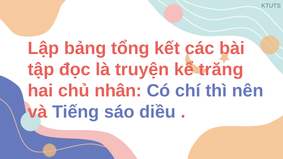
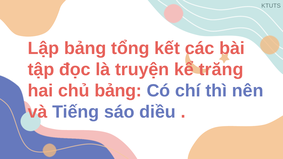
chủ nhân: nhân -> bảng
